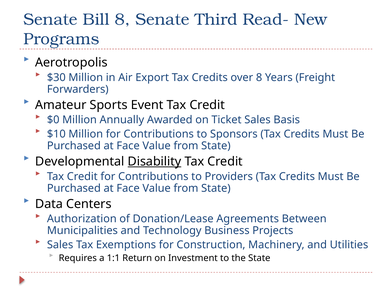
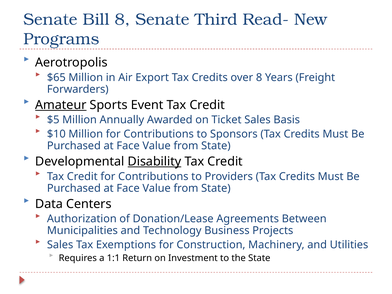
$30: $30 -> $65
Amateur underline: none -> present
$0: $0 -> $5
